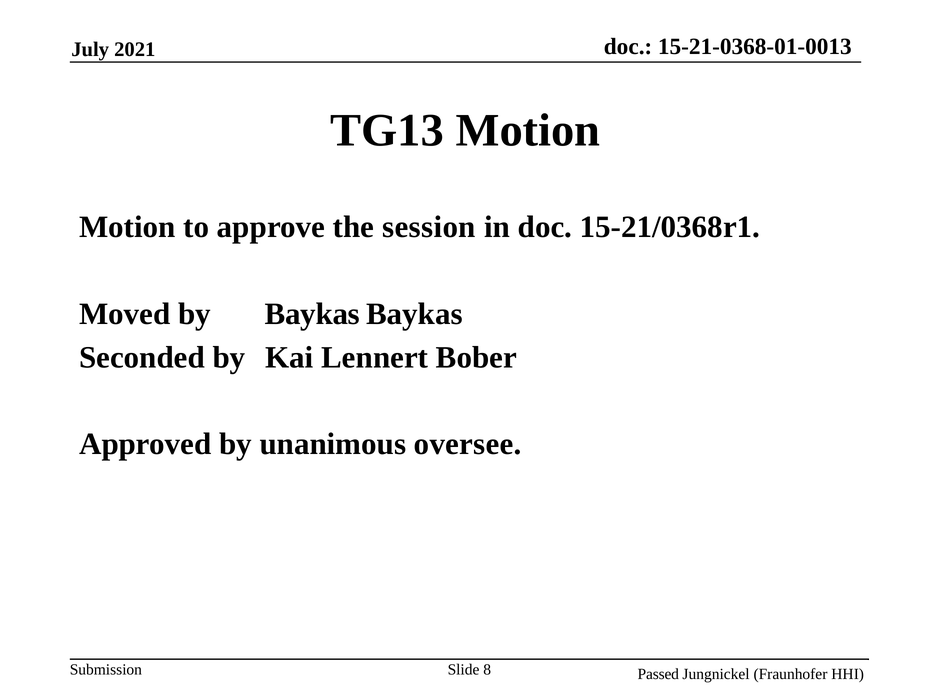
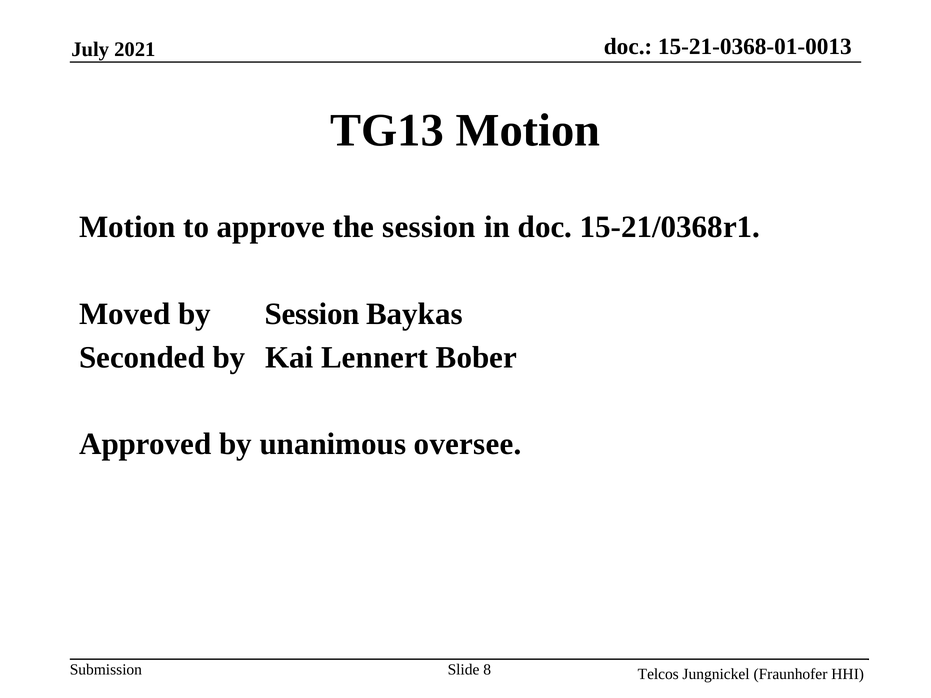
by Baykas: Baykas -> Session
Passed: Passed -> Telcos
